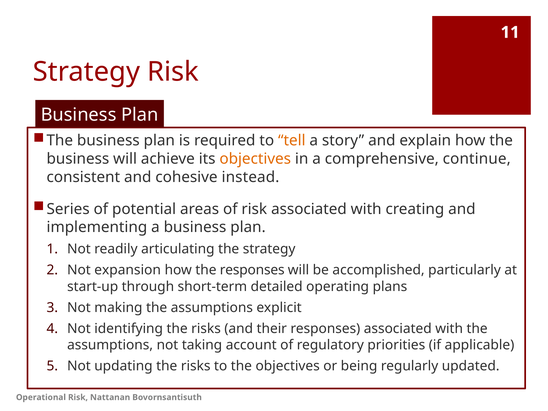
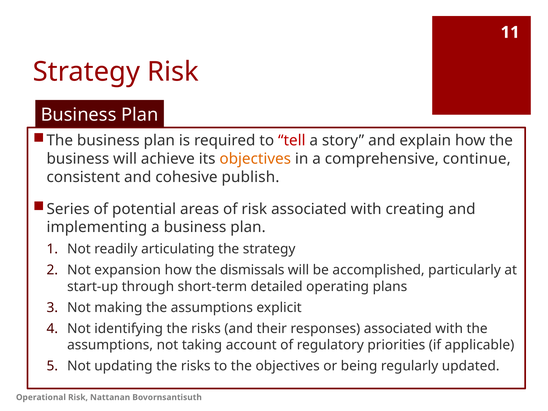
tell colour: orange -> red
instead: instead -> publish
the responses: responses -> dismissals
